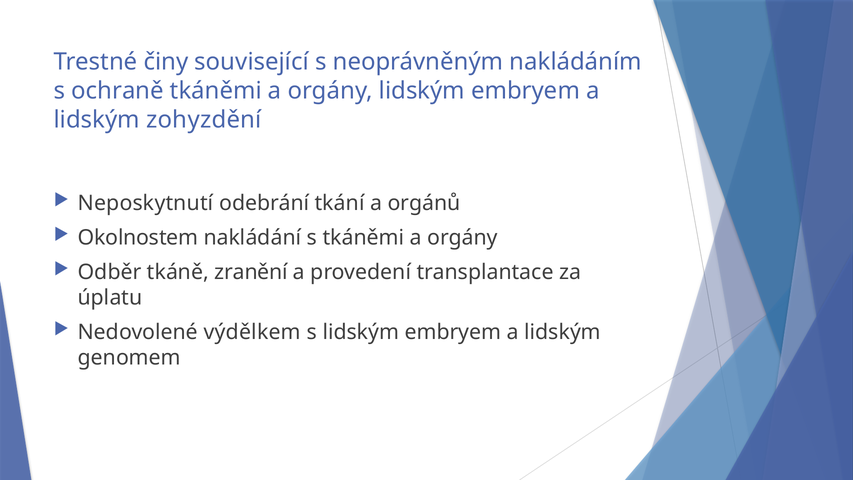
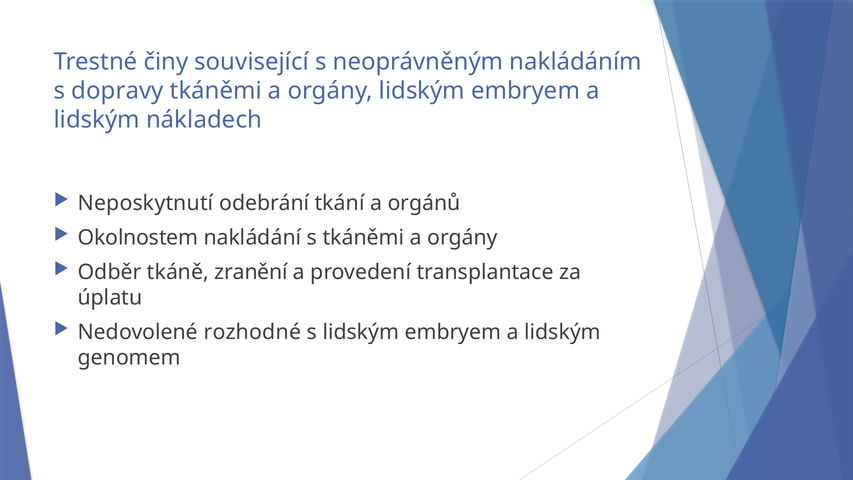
ochraně: ochraně -> dopravy
zohyzdění: zohyzdění -> nákladech
výdělkem: výdělkem -> rozhodné
